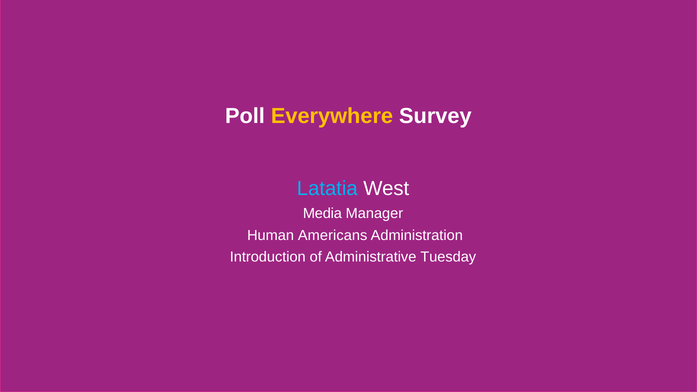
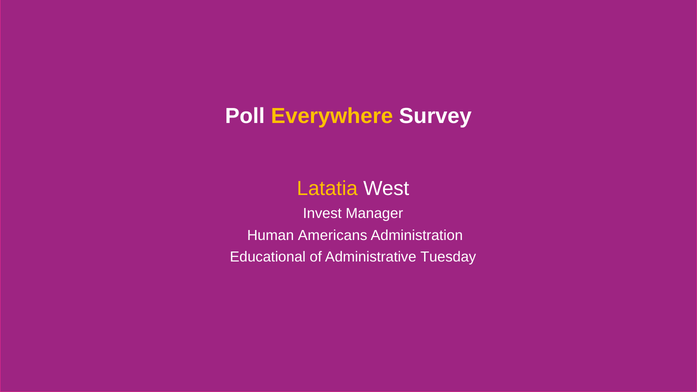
Latatia colour: light blue -> yellow
Media: Media -> Invest
Introduction: Introduction -> Educational
